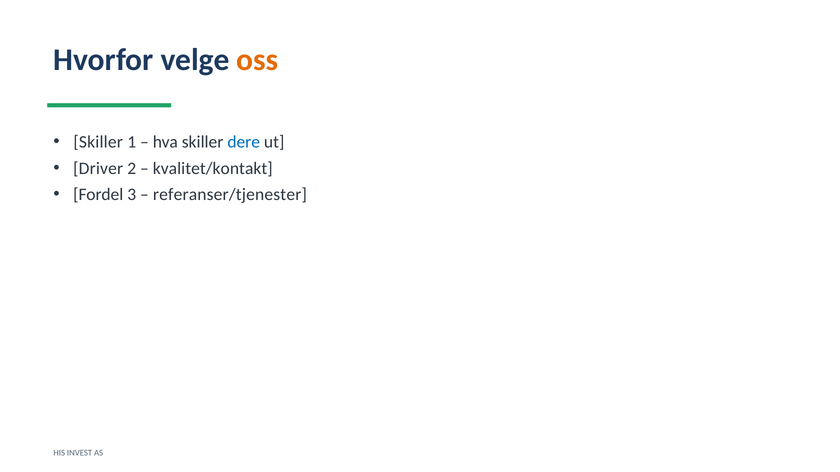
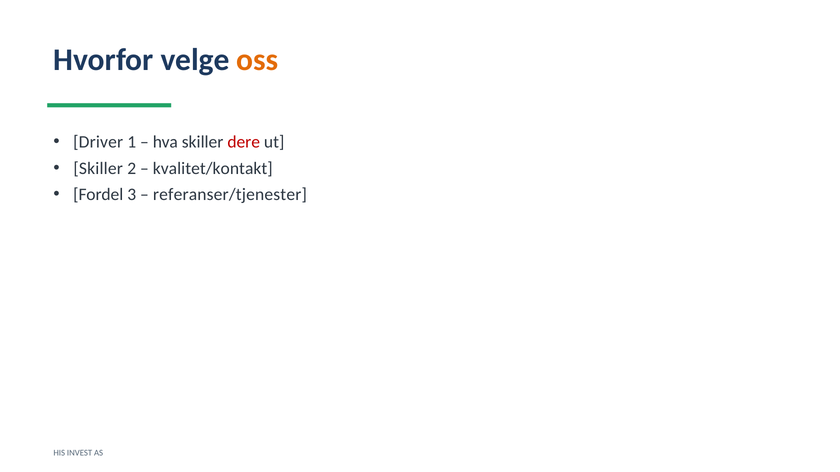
Skiller at (98, 142): Skiller -> Driver
dere colour: blue -> red
Driver at (98, 169): Driver -> Skiller
